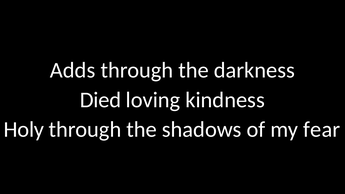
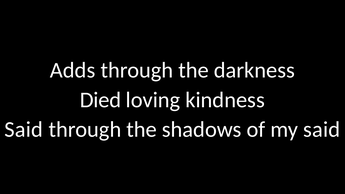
Holy at (24, 130): Holy -> Said
my fear: fear -> said
